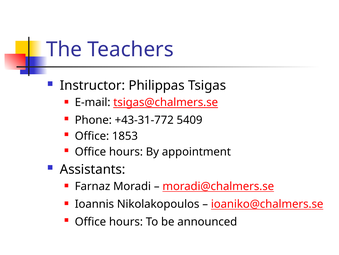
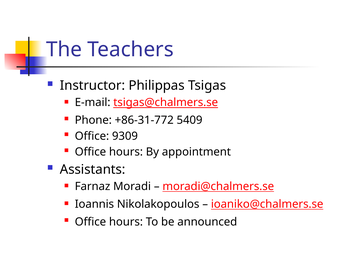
+43-31-772: +43-31-772 -> +86-31-772
1853: 1853 -> 9309
